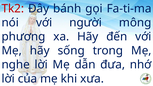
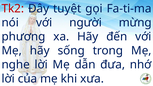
bánh: bánh -> tuyệt
mông: mông -> mừng
